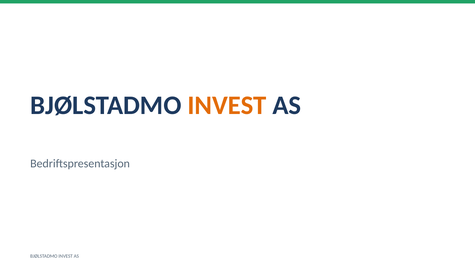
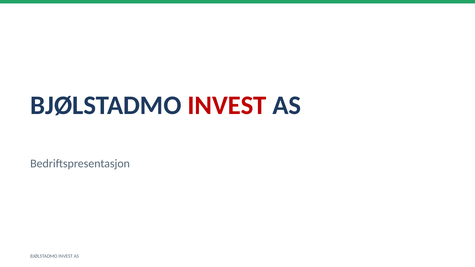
INVEST at (227, 105) colour: orange -> red
